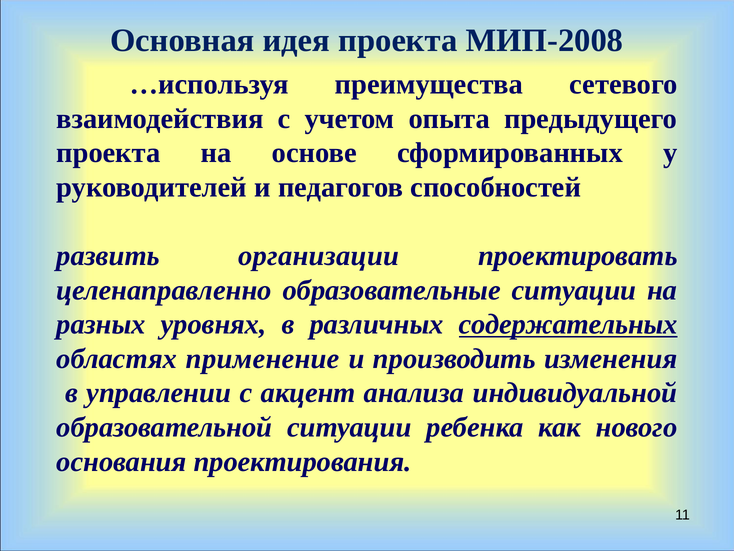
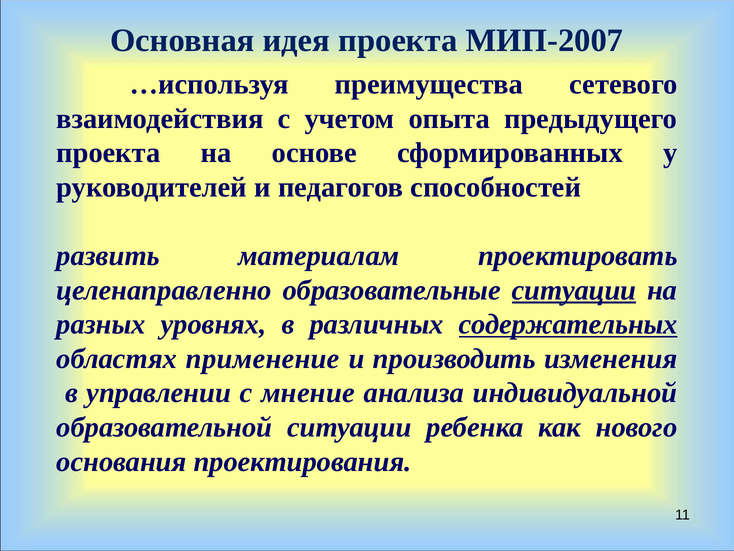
МИП-2008: МИП-2008 -> МИП-2007
организации: организации -> материалам
ситуации at (574, 290) underline: none -> present
акцент: акцент -> мнение
